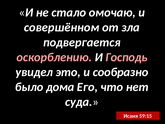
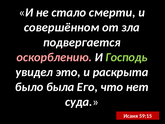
омочаю: омочаю -> смерти
Господь colour: pink -> light green
сообразно: сообразно -> раскрыта
дома: дома -> была
